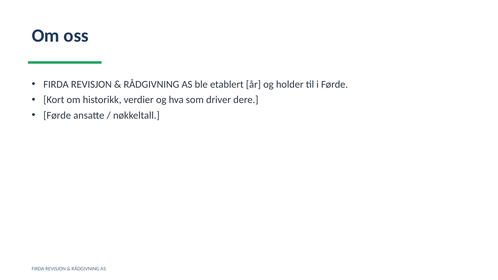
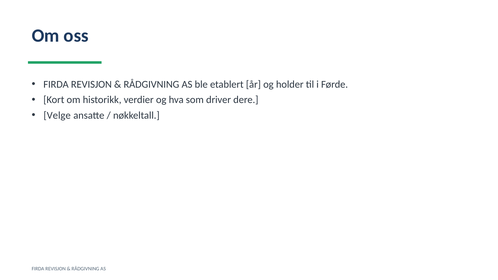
Førde at (57, 115): Førde -> Velge
